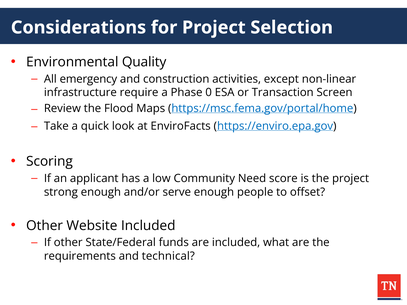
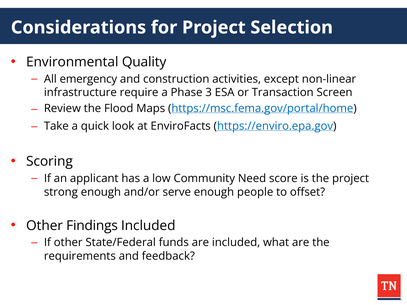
0: 0 -> 3
Website: Website -> Findings
technical: technical -> feedback
